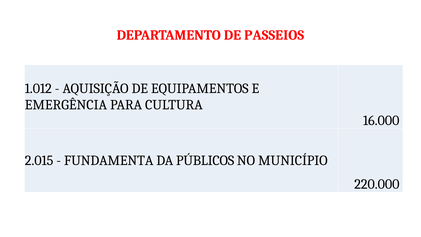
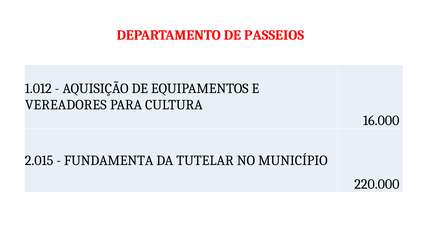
EMERGÊNCIA: EMERGÊNCIA -> VEREADORES
PÚBLICOS: PÚBLICOS -> TUTELAR
